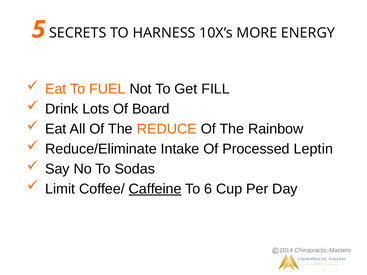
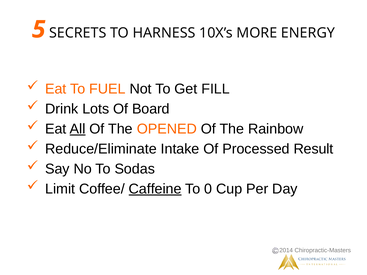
All underline: none -> present
REDUCE: REDUCE -> OPENED
Leptin: Leptin -> Result
6: 6 -> 0
